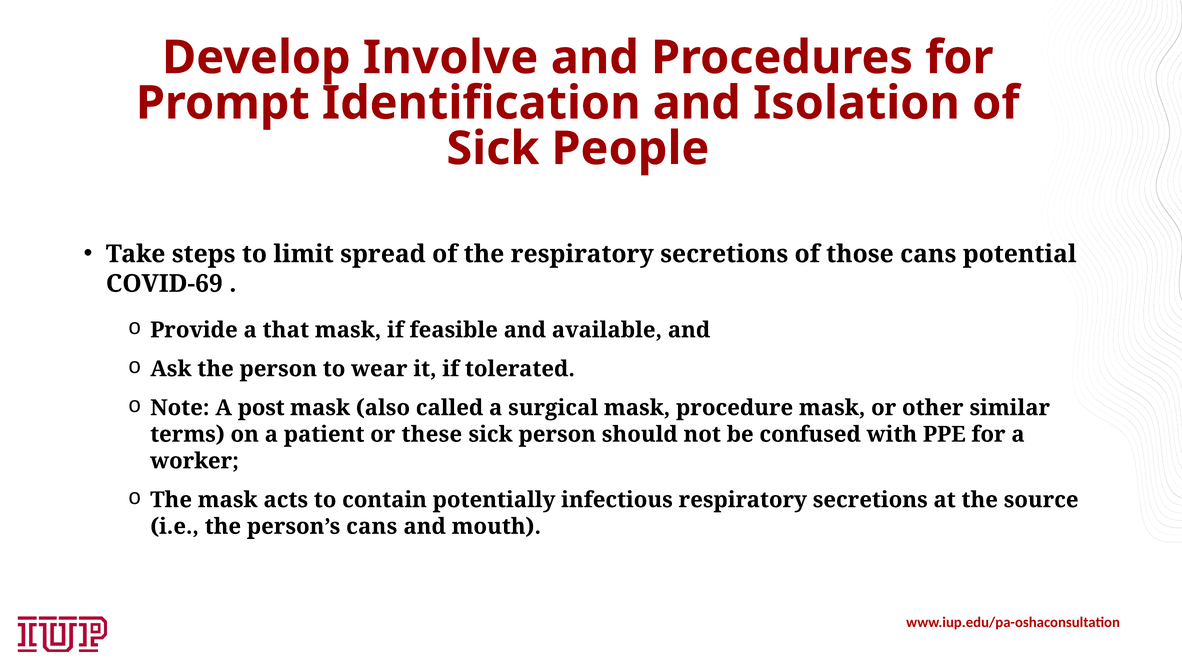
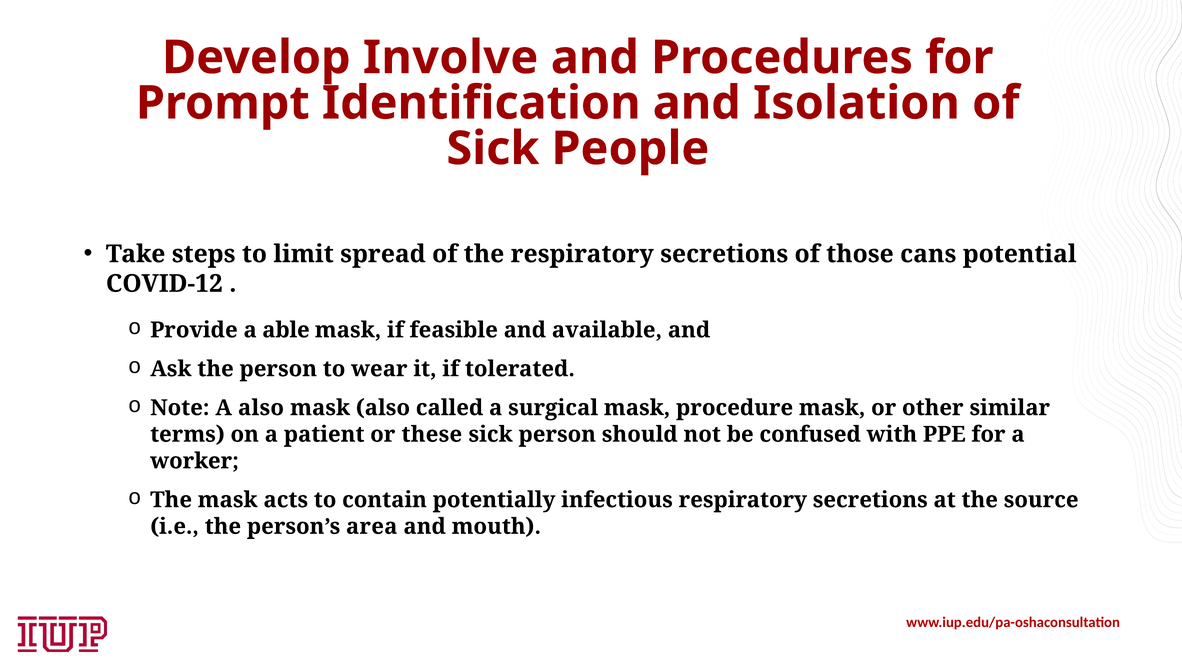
COVID-69: COVID-69 -> COVID-12
that: that -> able
A post: post -> also
person’s cans: cans -> area
